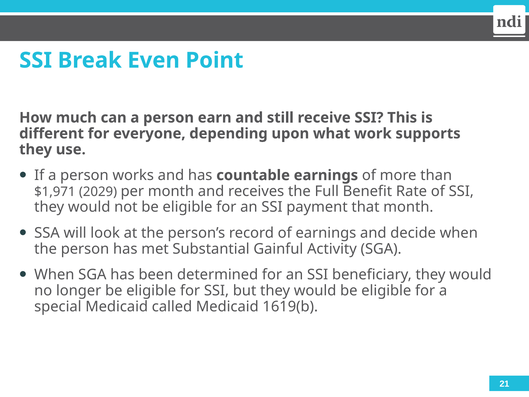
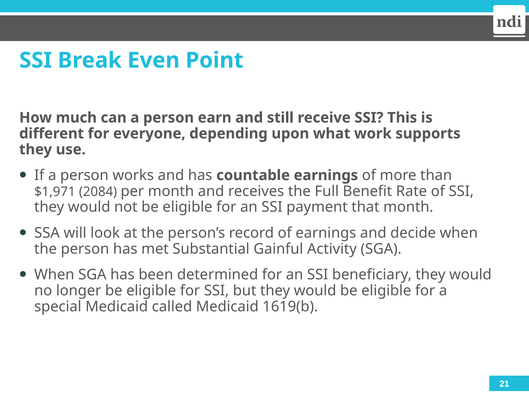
2029: 2029 -> 2084
